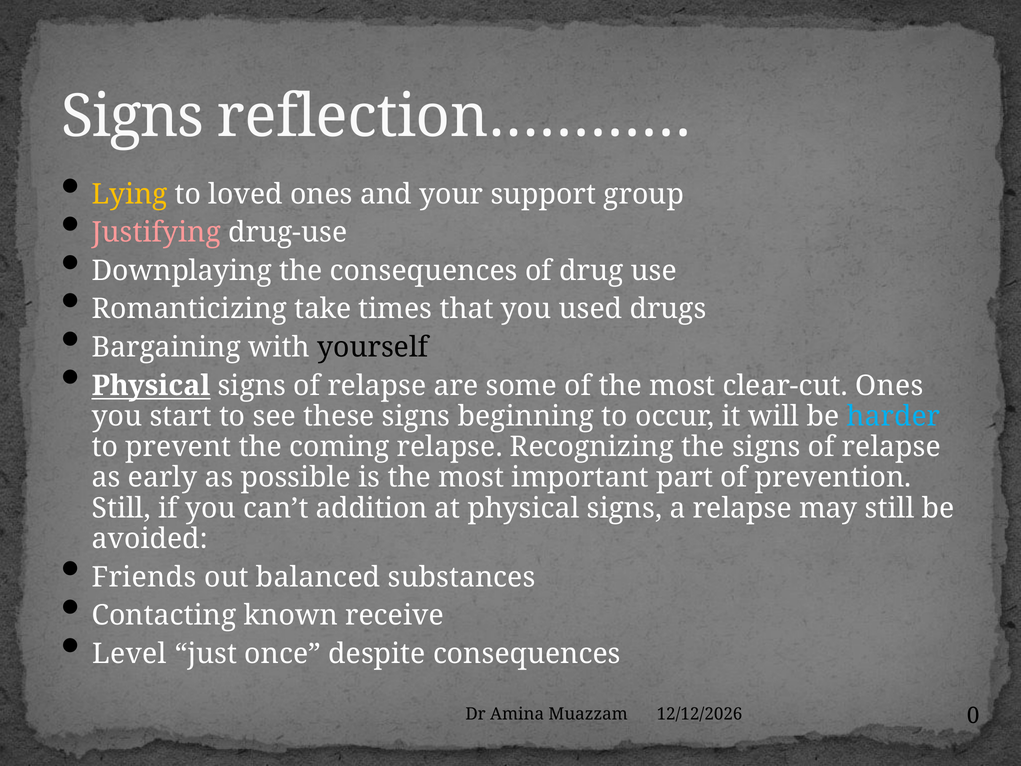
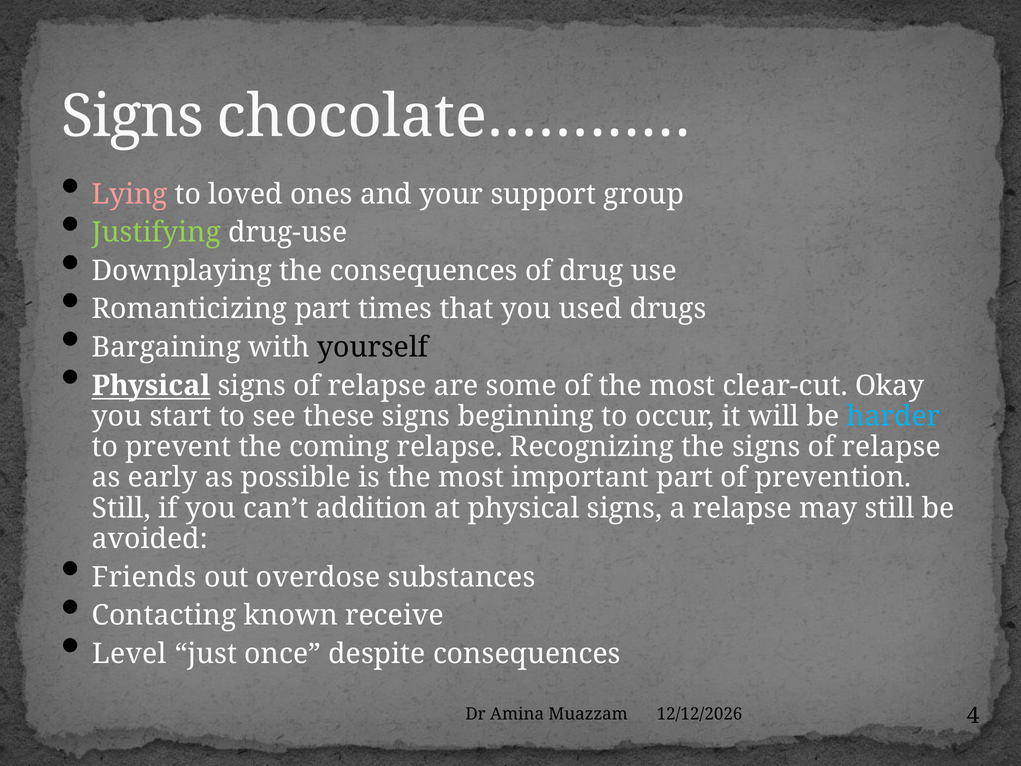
reflection…………: reflection………… -> chocolate…………
Lying colour: yellow -> pink
Justifying colour: pink -> light green
Romanticizing take: take -> part
clear-cut Ones: Ones -> Okay
balanced: balanced -> overdose
0: 0 -> 4
